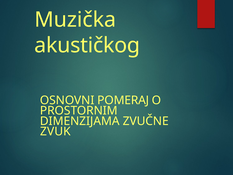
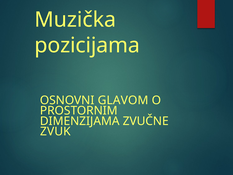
akustičkog: akustičkog -> pozicijama
POMERAJ: POMERAJ -> GLAVOM
